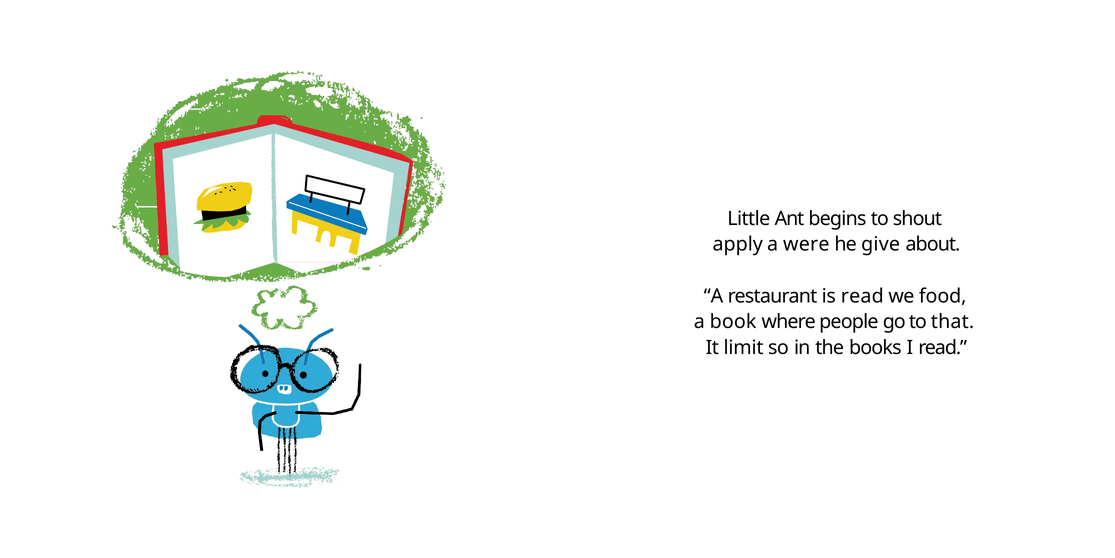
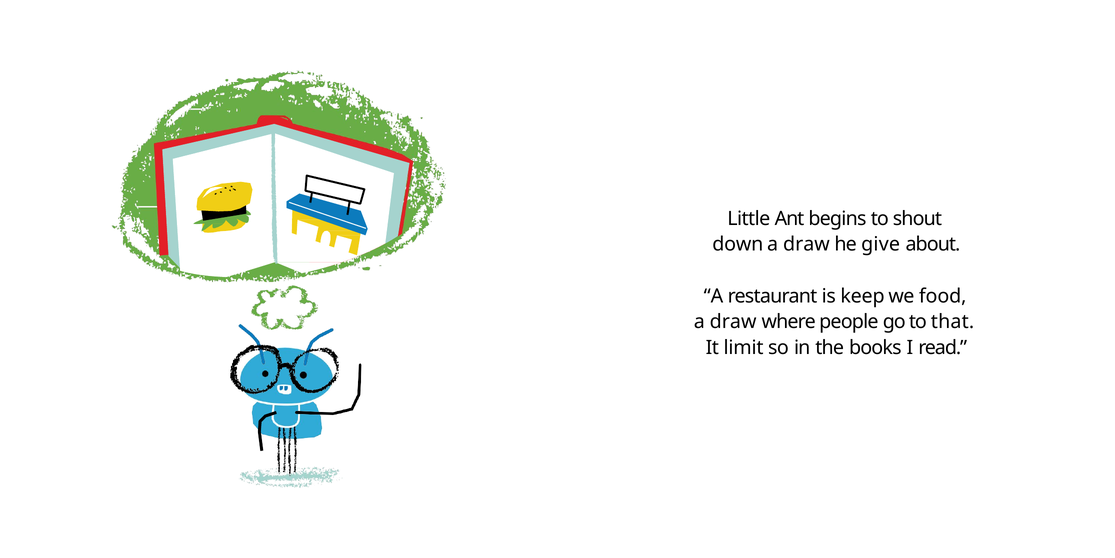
apply: apply -> down
were at (806, 244): were -> draw
is read: read -> keep
book at (733, 322): book -> draw
